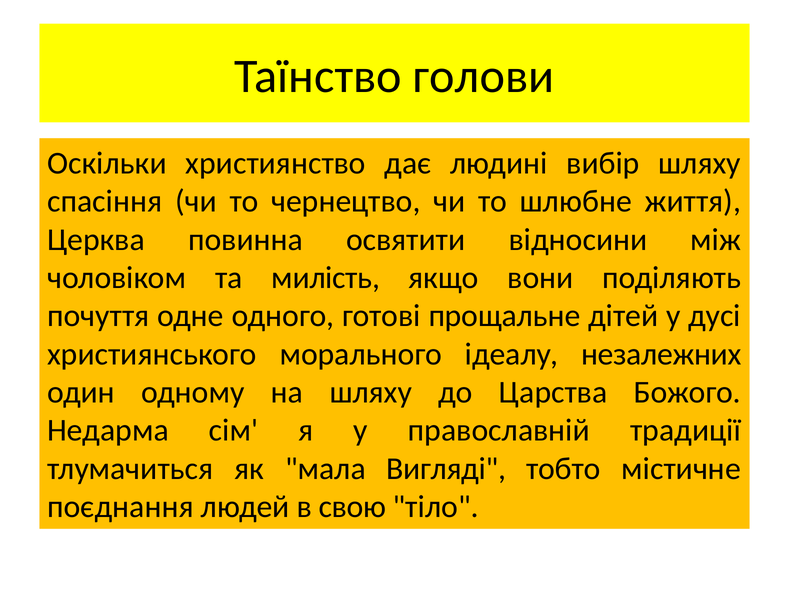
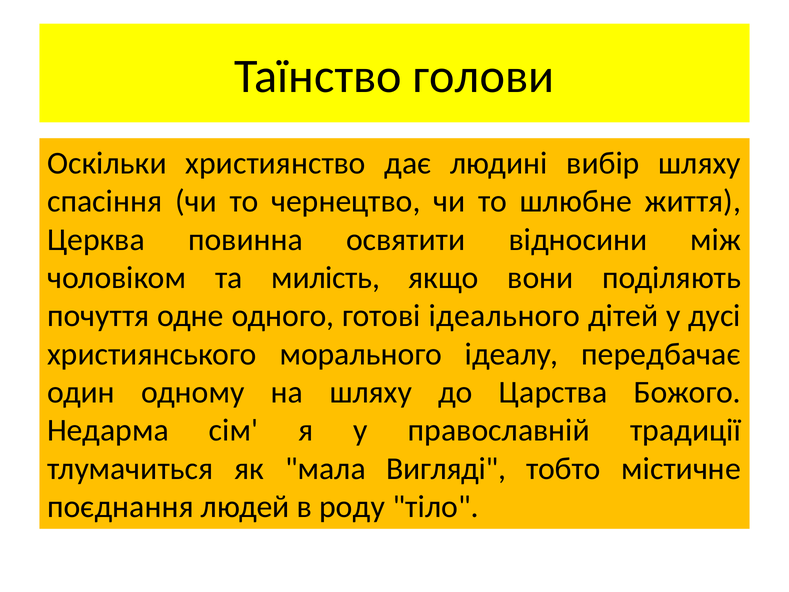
прощальне: прощальне -> ідеального
незалежних: незалежних -> передбачає
свою: свою -> роду
